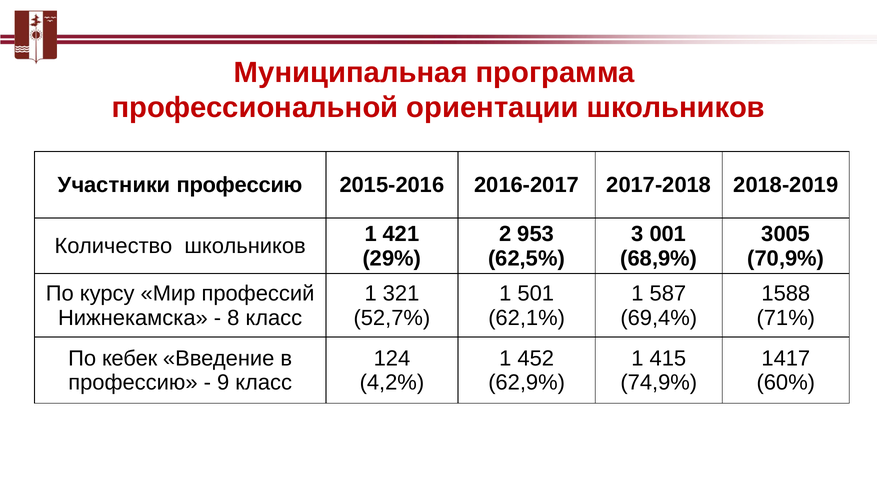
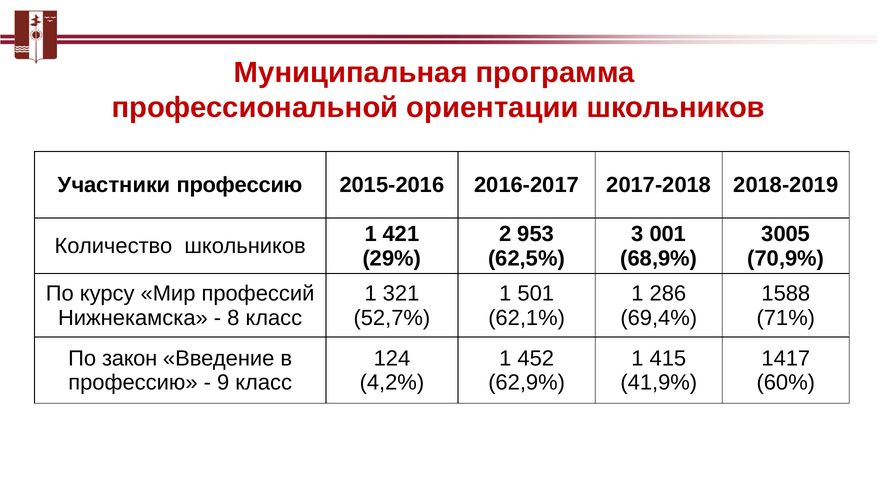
587: 587 -> 286
кебек: кебек -> закон
74,9%: 74,9% -> 41,9%
